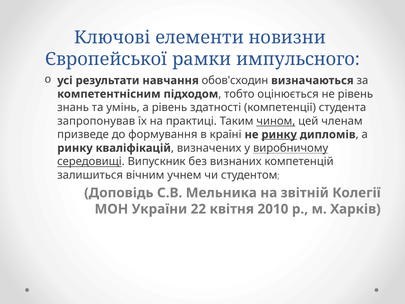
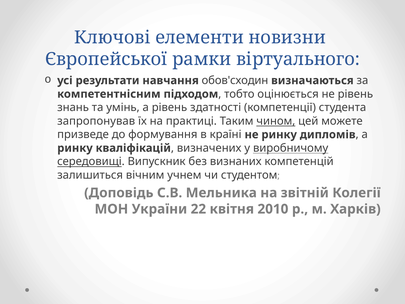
импульсного: импульсного -> віртуального
членам: членам -> можете
ринку at (279, 134) underline: present -> none
